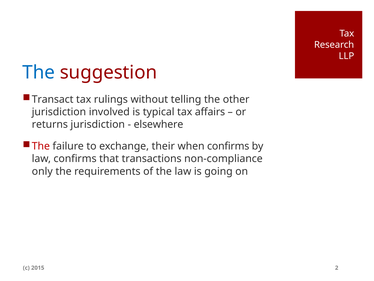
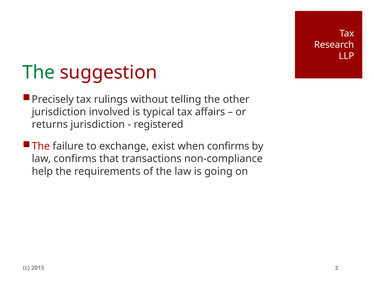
The at (39, 72) colour: blue -> green
Transact: Transact -> Precisely
elsewhere: elsewhere -> registered
their: their -> exist
only: only -> help
